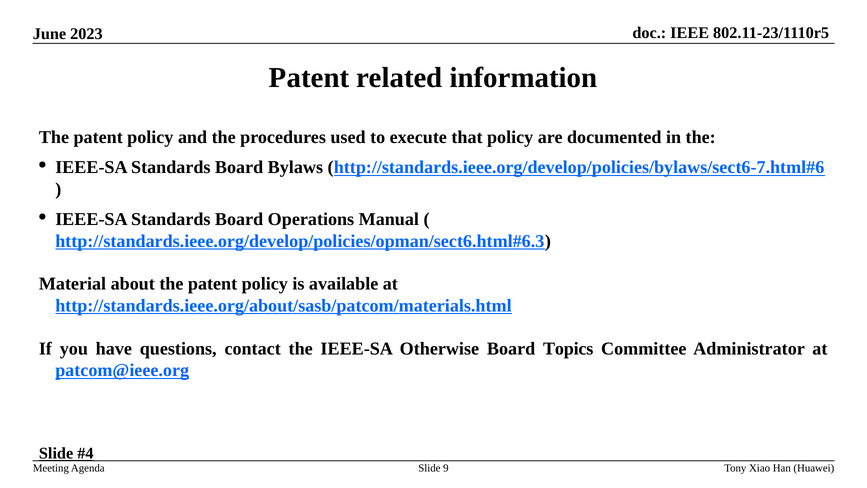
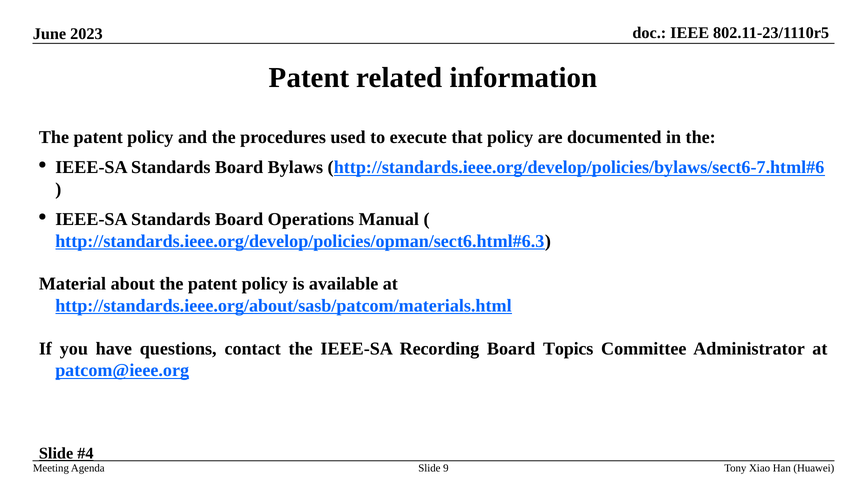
Otherwise: Otherwise -> Recording
